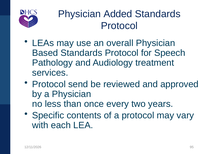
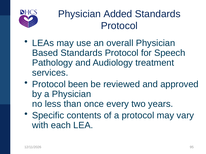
send: send -> been
